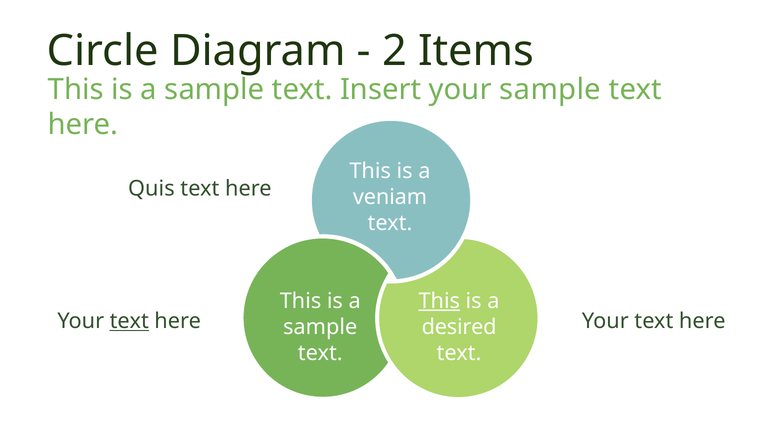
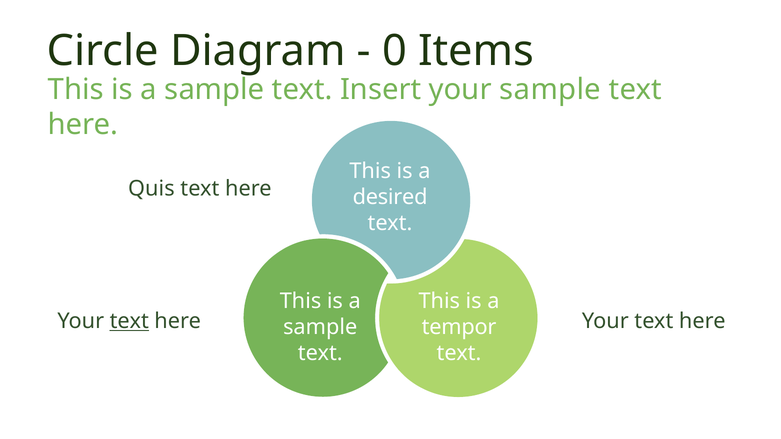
2: 2 -> 0
veniam: veniam -> desired
This at (439, 301) underline: present -> none
desired: desired -> tempor
